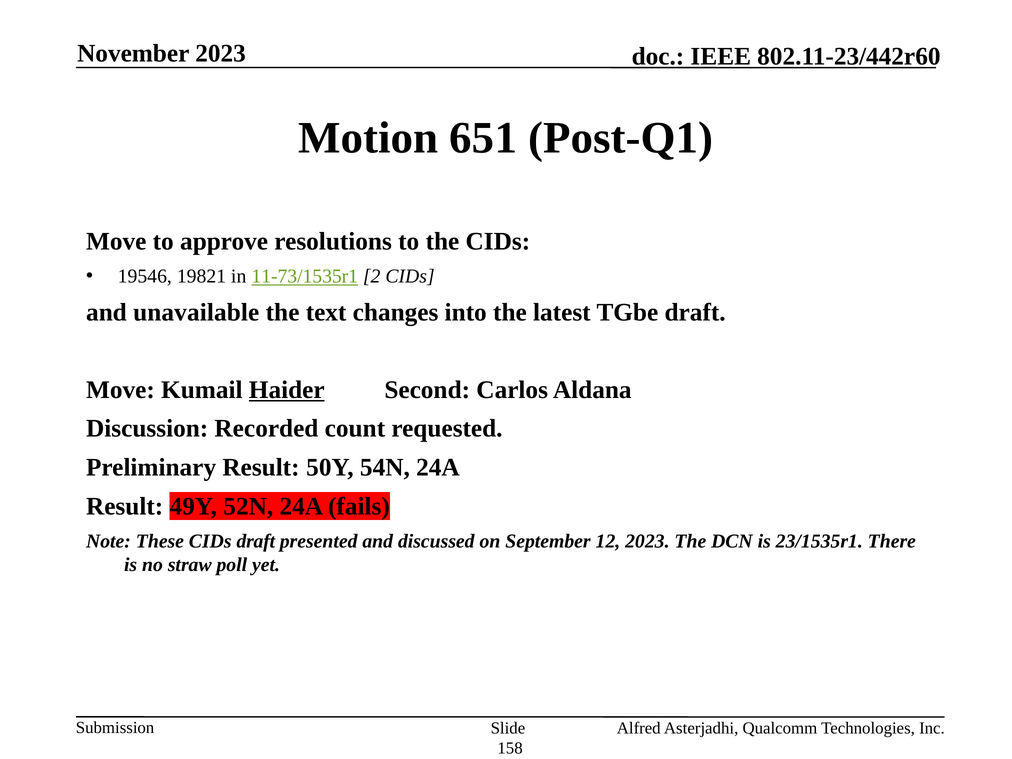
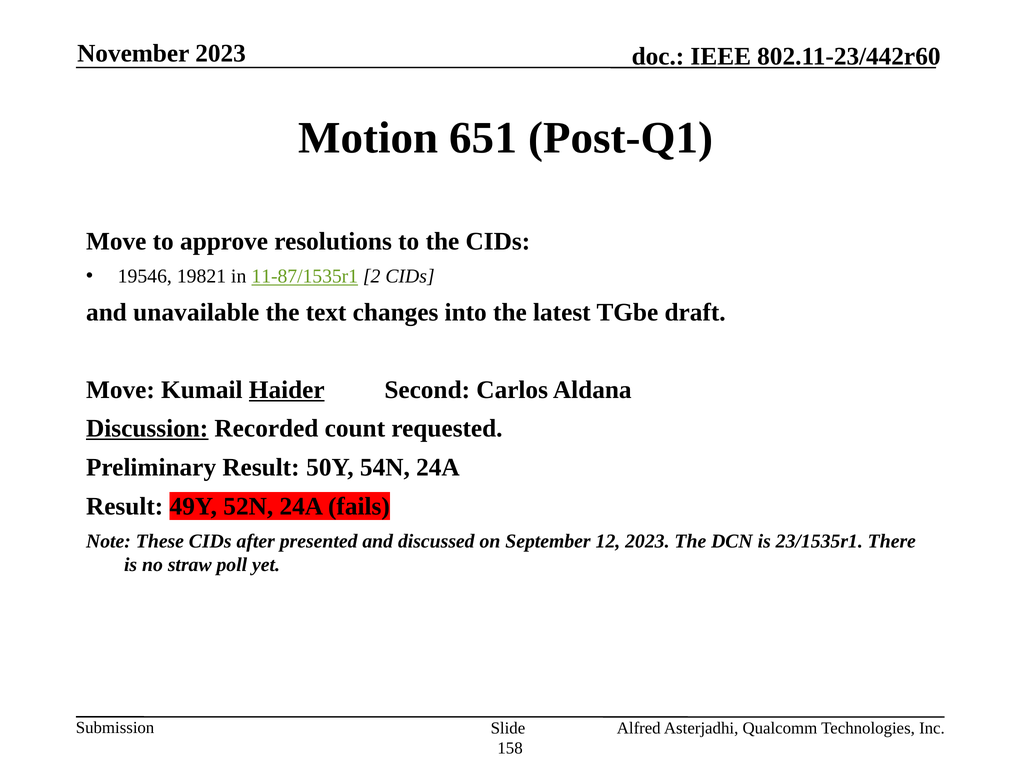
11-73/1535r1: 11-73/1535r1 -> 11-87/1535r1
Discussion underline: none -> present
CIDs draft: draft -> after
